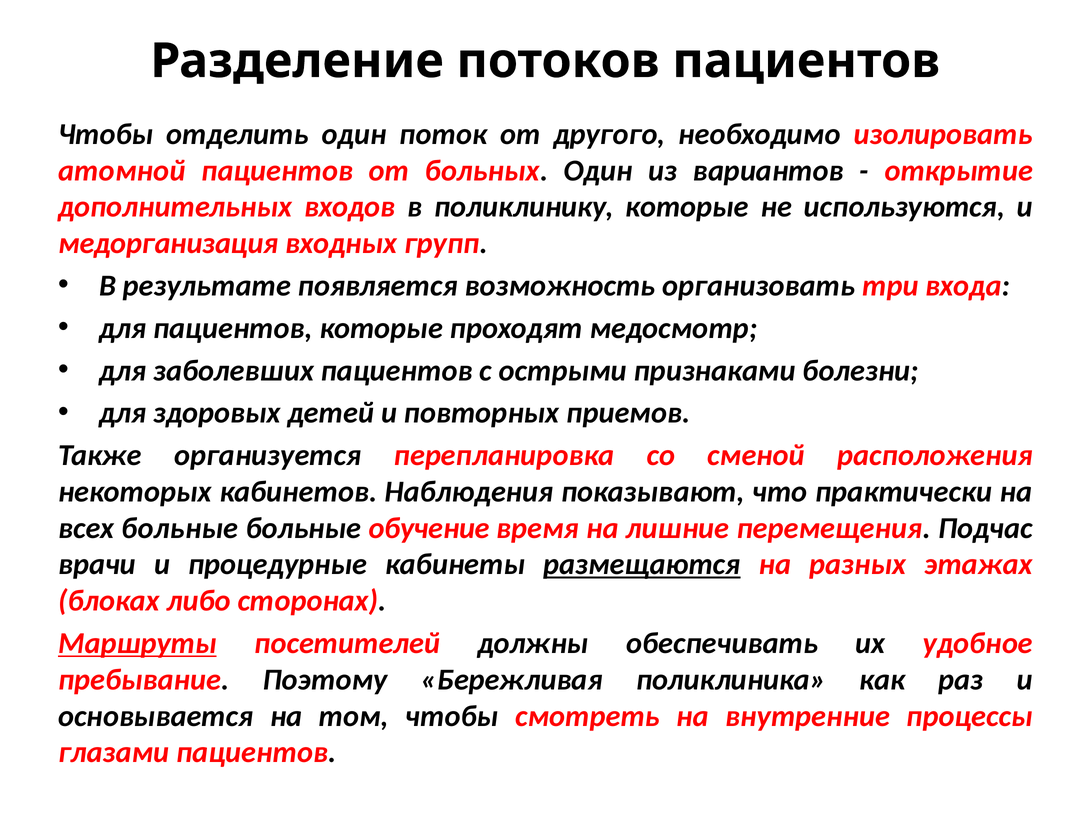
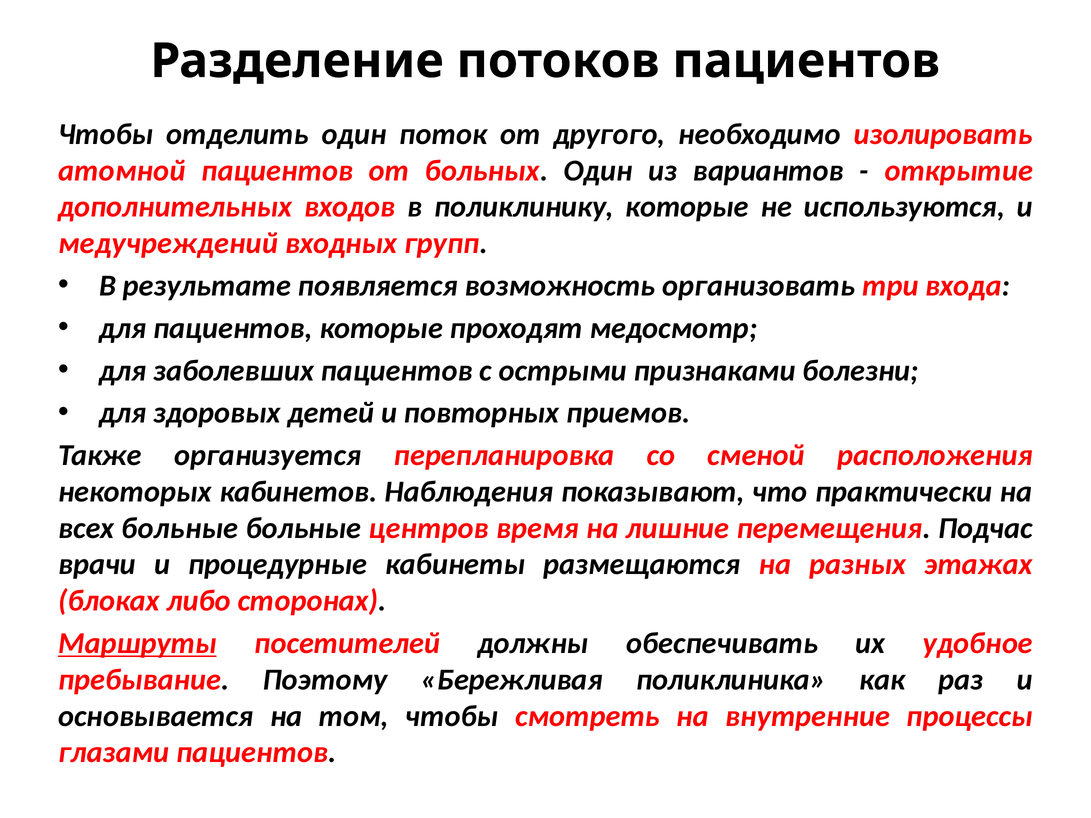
медорганизация: медорганизация -> медучреждений
обучение: обучение -> центров
размещаются underline: present -> none
